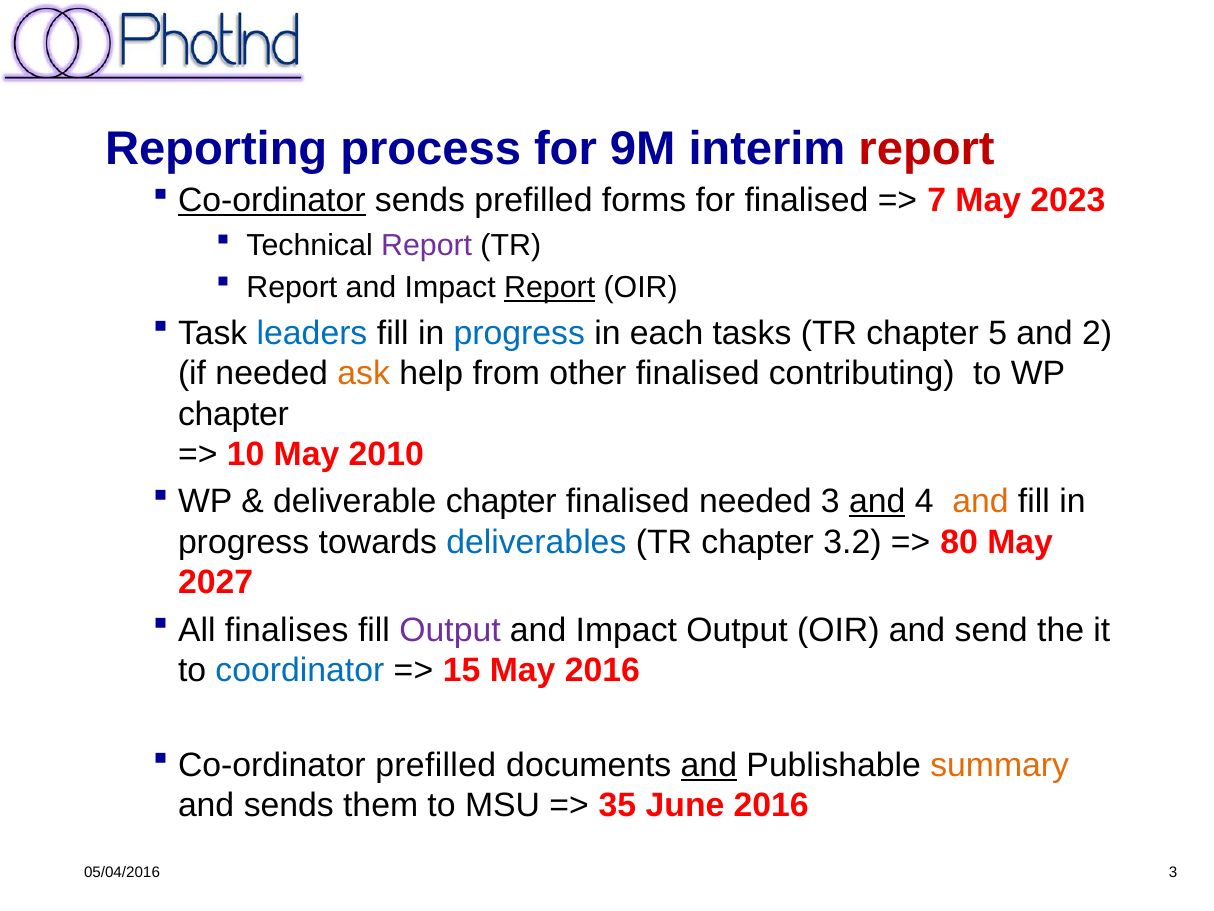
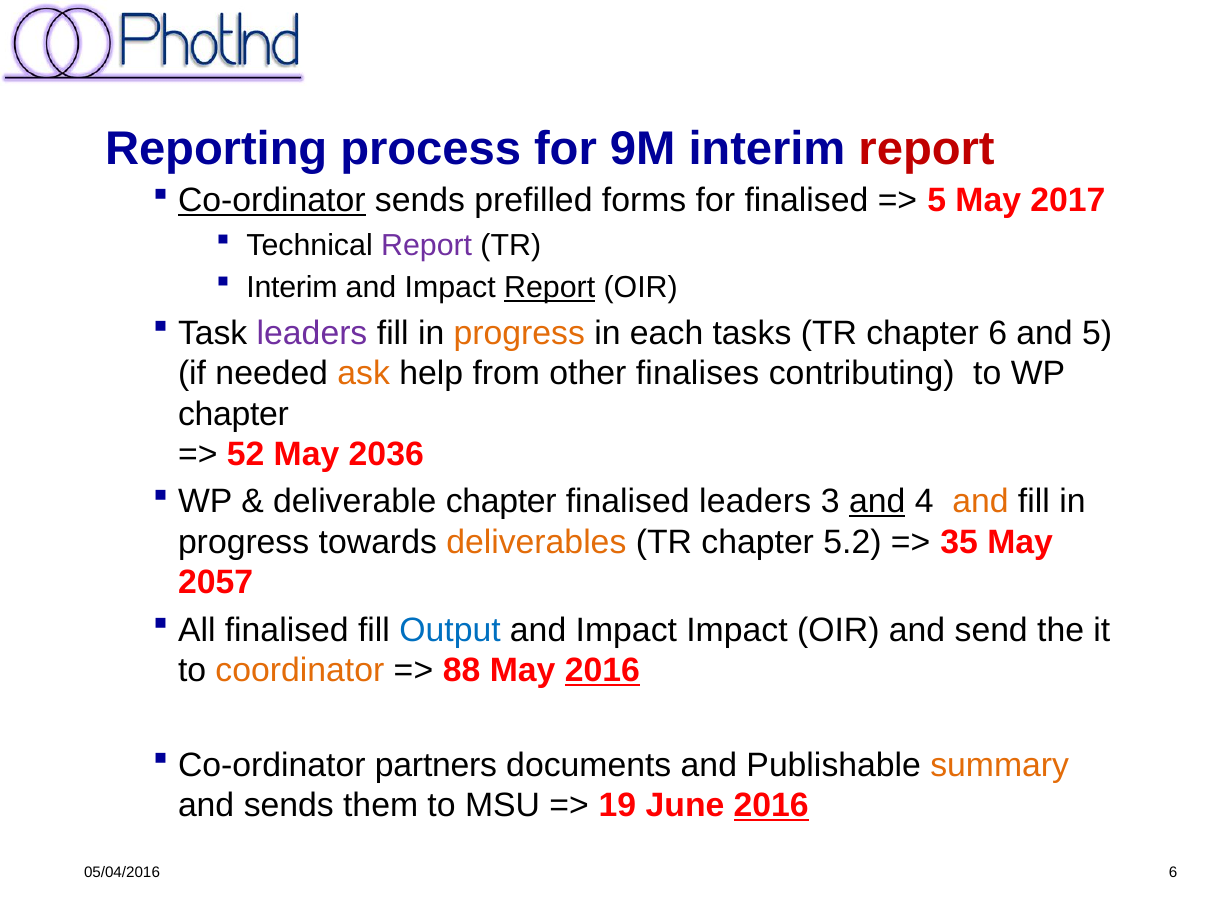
7 at (937, 201): 7 -> 5
2023: 2023 -> 2017
Report at (292, 287): Report -> Interim
leaders at (312, 333) colour: blue -> purple
progress at (519, 333) colour: blue -> orange
chapter 5: 5 -> 6
and 2: 2 -> 5
other finalised: finalised -> finalises
10: 10 -> 52
2010: 2010 -> 2036
finalised needed: needed -> leaders
deliverables colour: blue -> orange
3.2: 3.2 -> 5.2
80: 80 -> 35
2027: 2027 -> 2057
All finalises: finalises -> finalised
Output at (450, 630) colour: purple -> blue
Impact Output: Output -> Impact
coordinator colour: blue -> orange
15: 15 -> 88
2016 at (602, 670) underline: none -> present
Co-ordinator prefilled: prefilled -> partners
and at (709, 765) underline: present -> none
35: 35 -> 19
2016 at (771, 805) underline: none -> present
3 at (1173, 872): 3 -> 6
